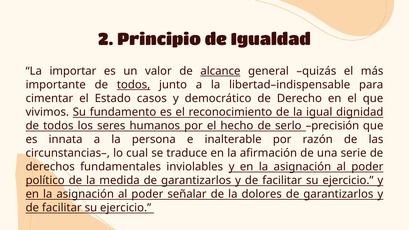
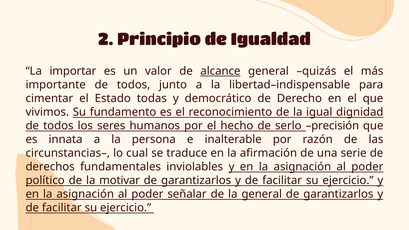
todos at (134, 85) underline: present -> none
casos: casos -> todas
medida: medida -> motivar
la dolores: dolores -> general
